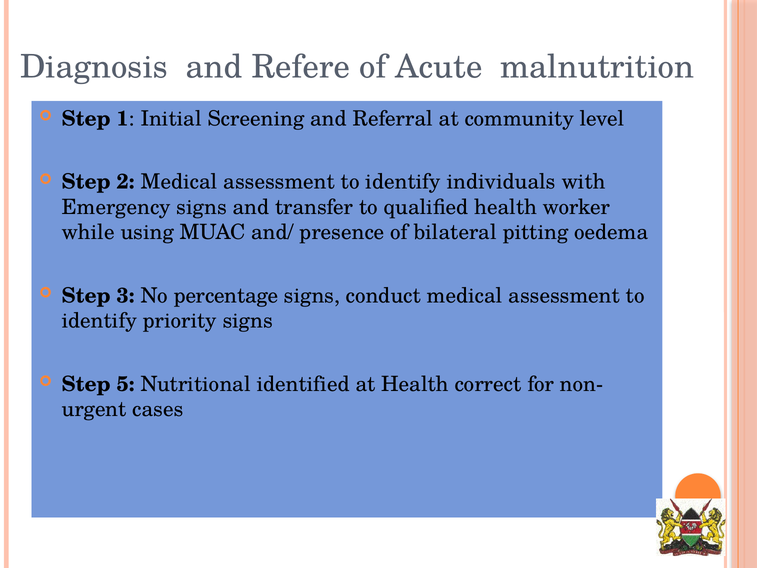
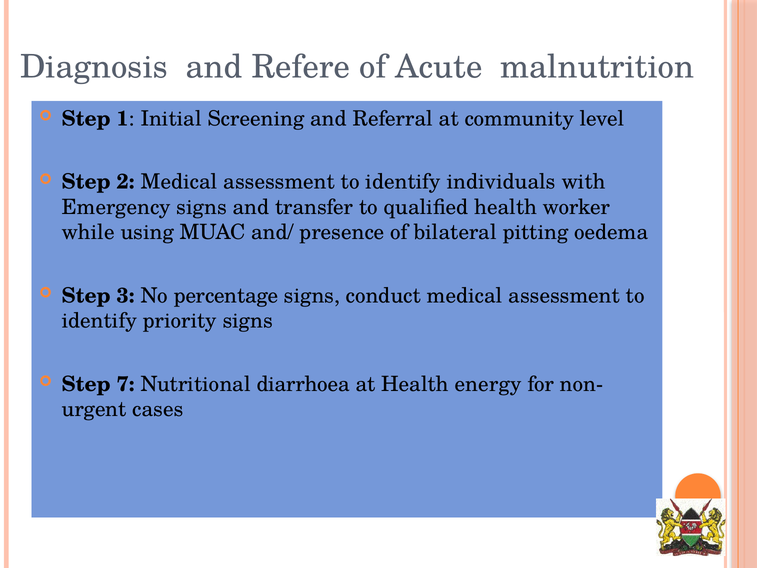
5: 5 -> 7
identified: identified -> diarrhoea
correct: correct -> energy
